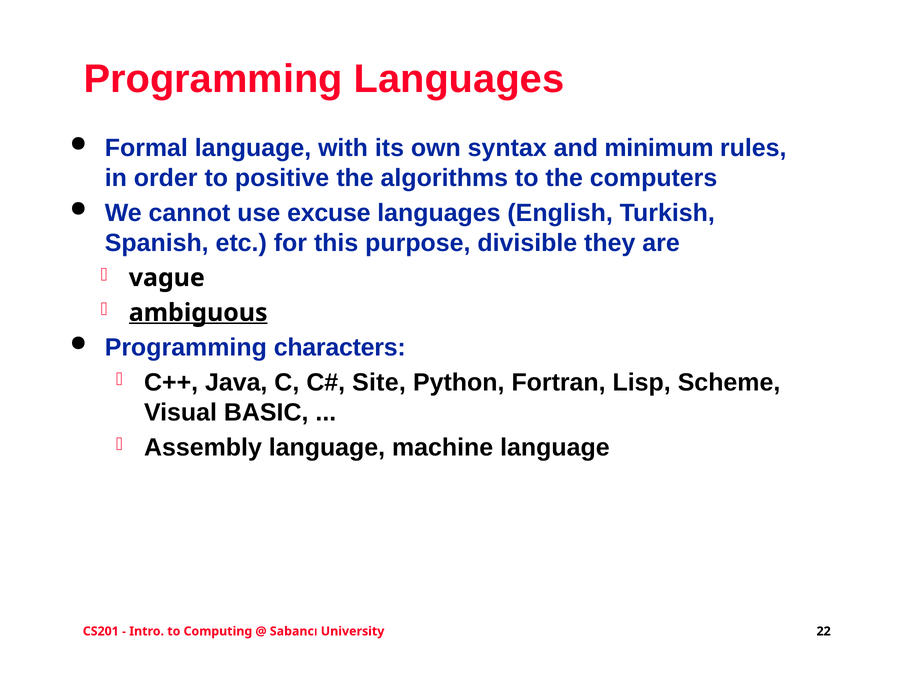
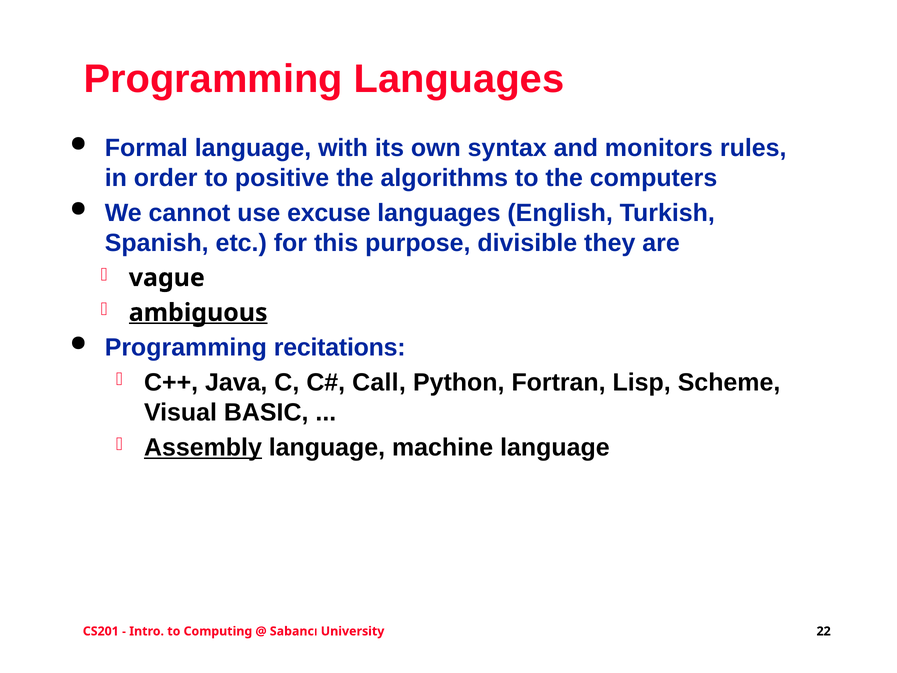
minimum: minimum -> monitors
characters: characters -> recitations
Site: Site -> Call
Assembly underline: none -> present
